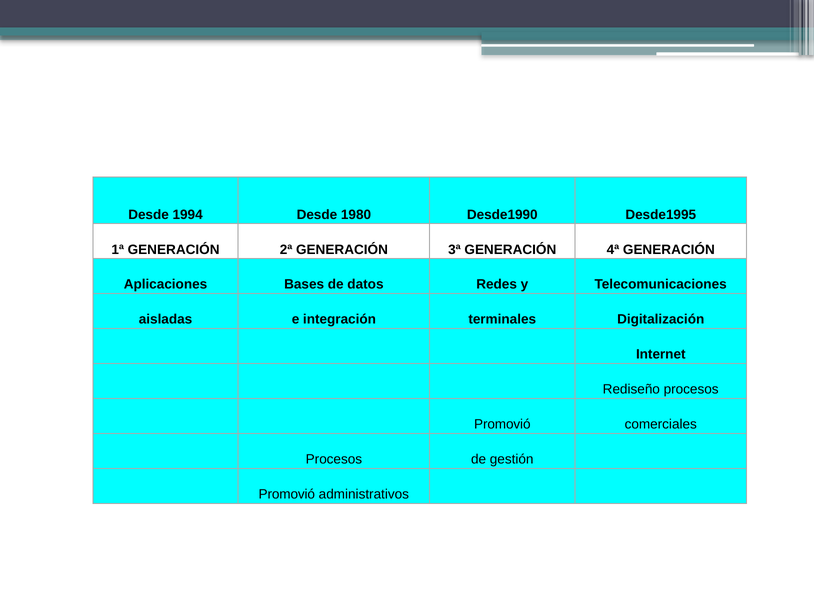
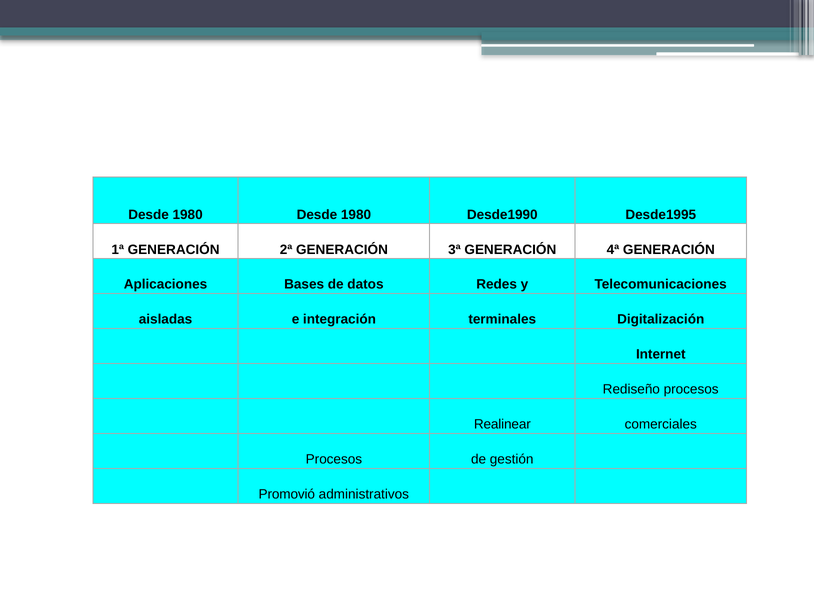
1994 at (188, 215): 1994 -> 1980
Promovió at (502, 425): Promovió -> Realinear
